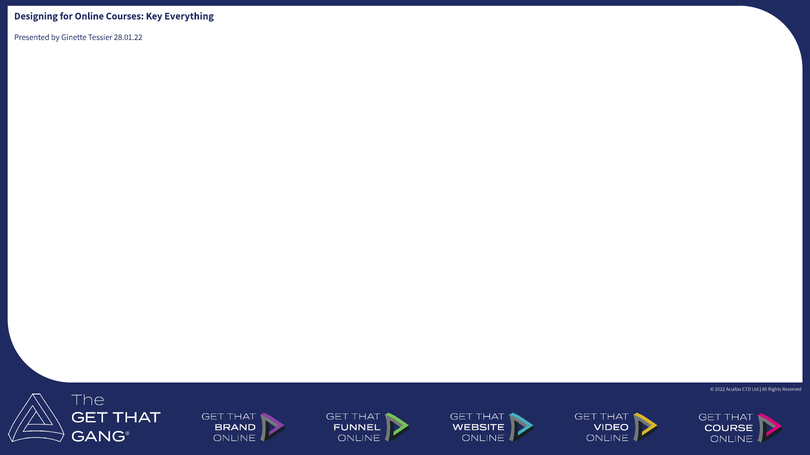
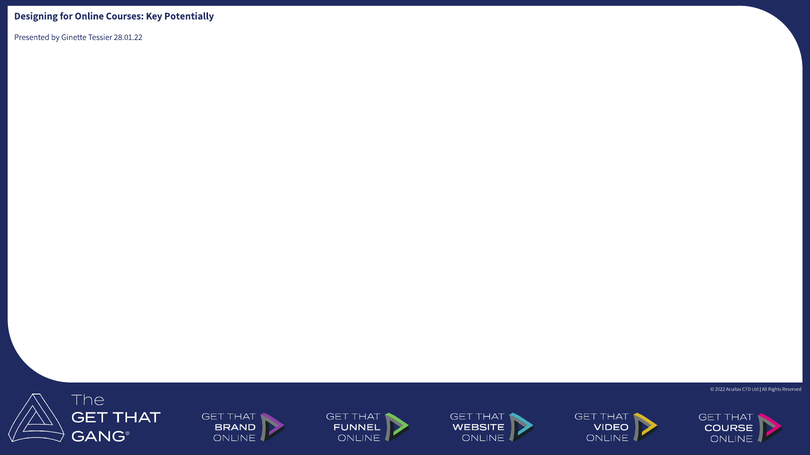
Everything: Everything -> Potentially
